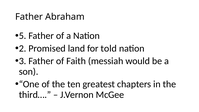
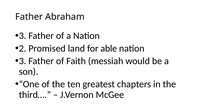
5 at (23, 36): 5 -> 3
told: told -> able
